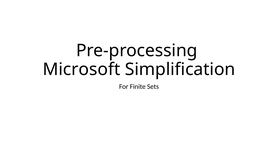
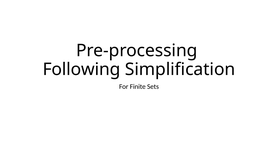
Microsoft: Microsoft -> Following
